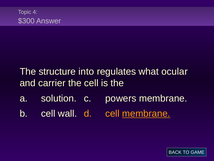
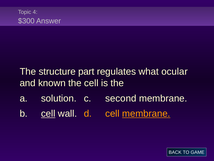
into: into -> part
carrier: carrier -> known
powers: powers -> second
cell at (48, 113) underline: none -> present
